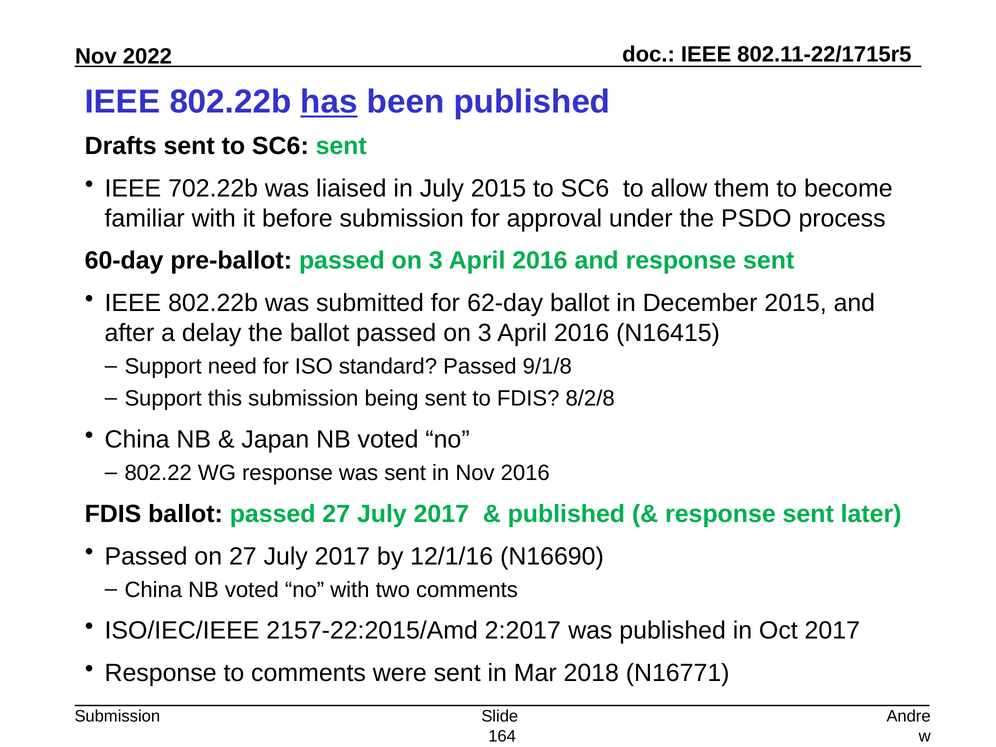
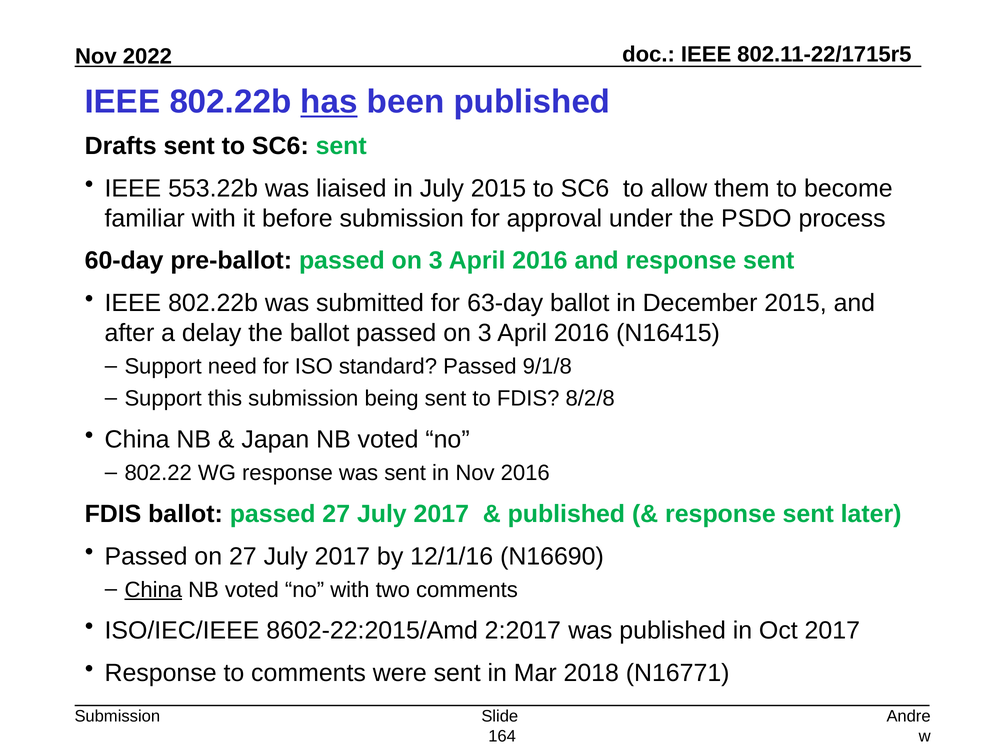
702.22b: 702.22b -> 553.22b
62-day: 62-day -> 63-day
China at (153, 590) underline: none -> present
2157-22:2015/Amd: 2157-22:2015/Amd -> 8602-22:2015/Amd
